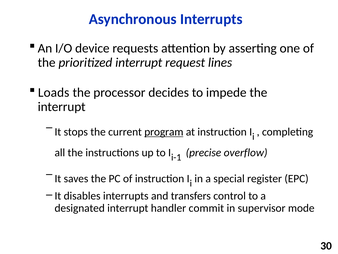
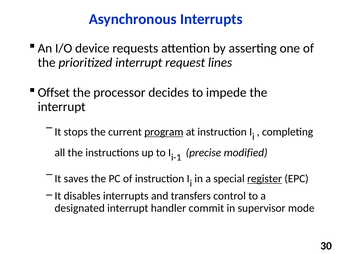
Loads: Loads -> Offset
overflow: overflow -> modified
register underline: none -> present
